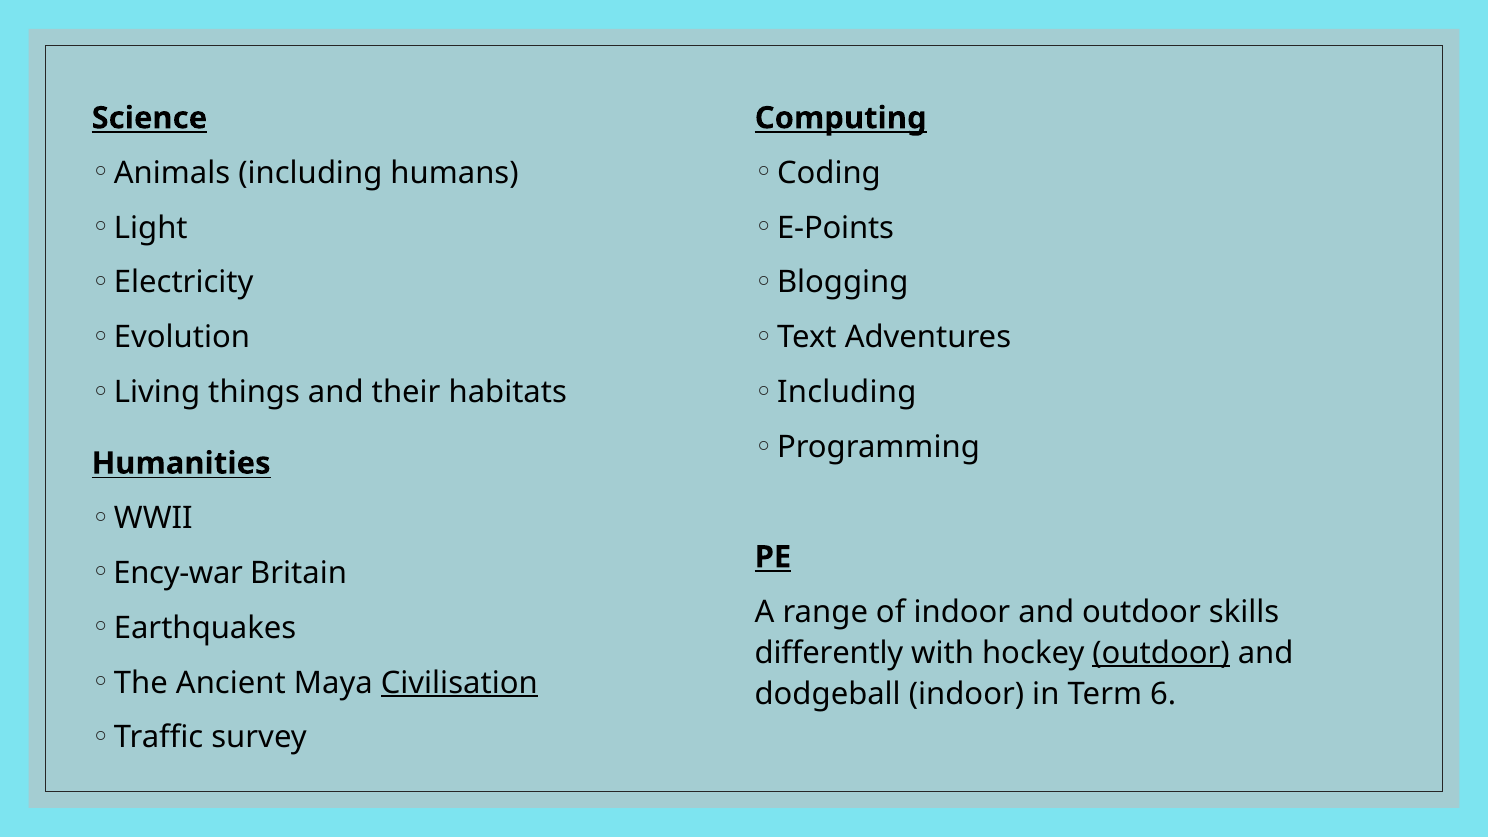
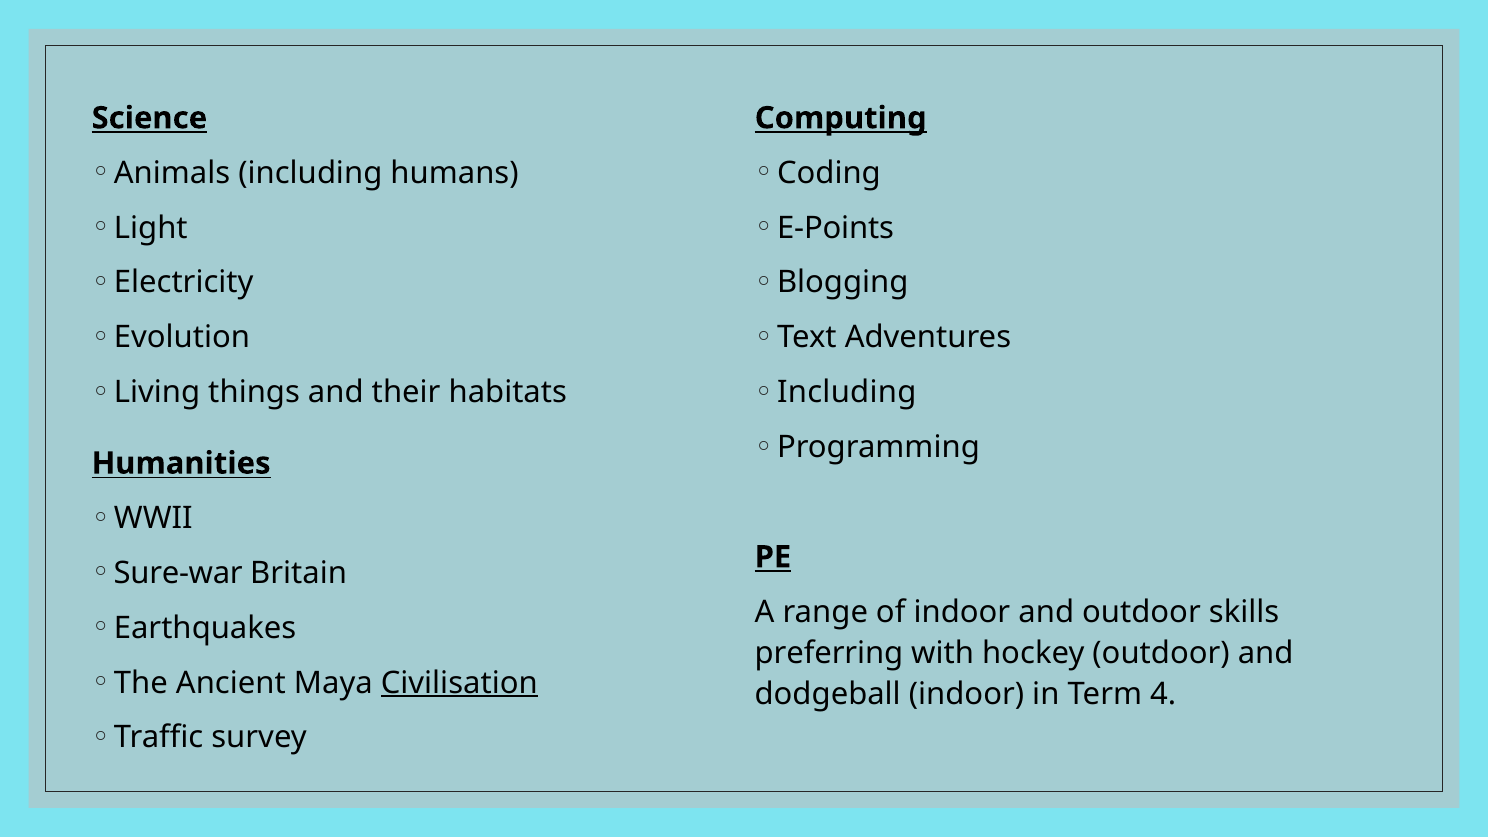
Ency-war: Ency-war -> Sure-war
differently: differently -> preferring
outdoor at (1161, 653) underline: present -> none
6: 6 -> 4
